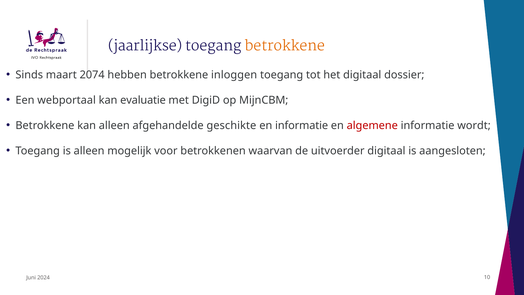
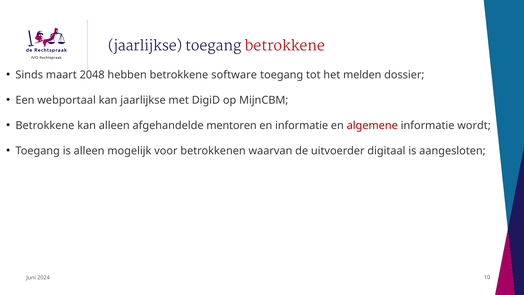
betrokkene at (285, 46) colour: orange -> red
2074: 2074 -> 2048
inloggen: inloggen -> software
het digitaal: digitaal -> melden
kan evaluatie: evaluatie -> jaarlijkse
geschikte: geschikte -> mentoren
